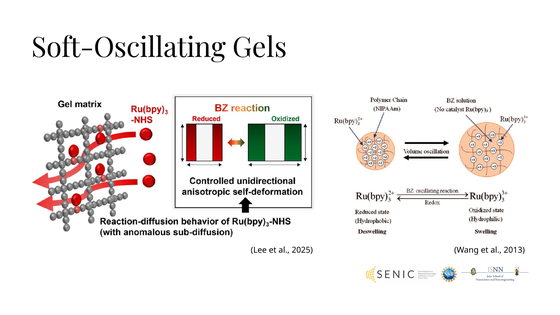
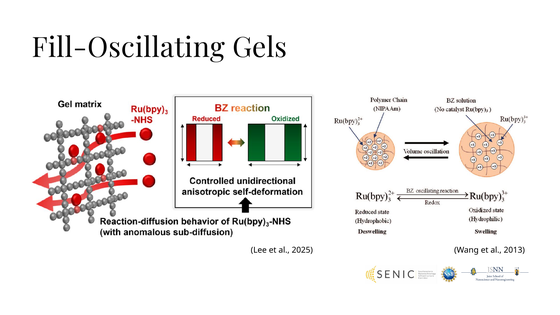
Soft-Oscillating: Soft-Oscillating -> Fill-Oscillating
